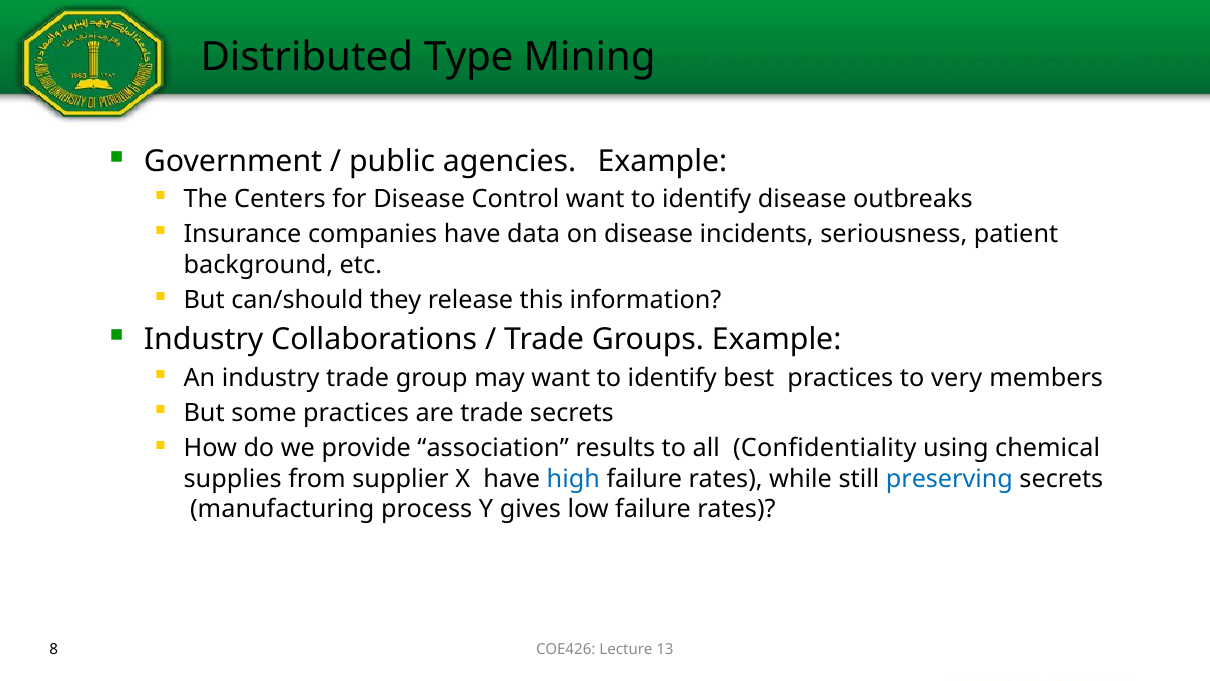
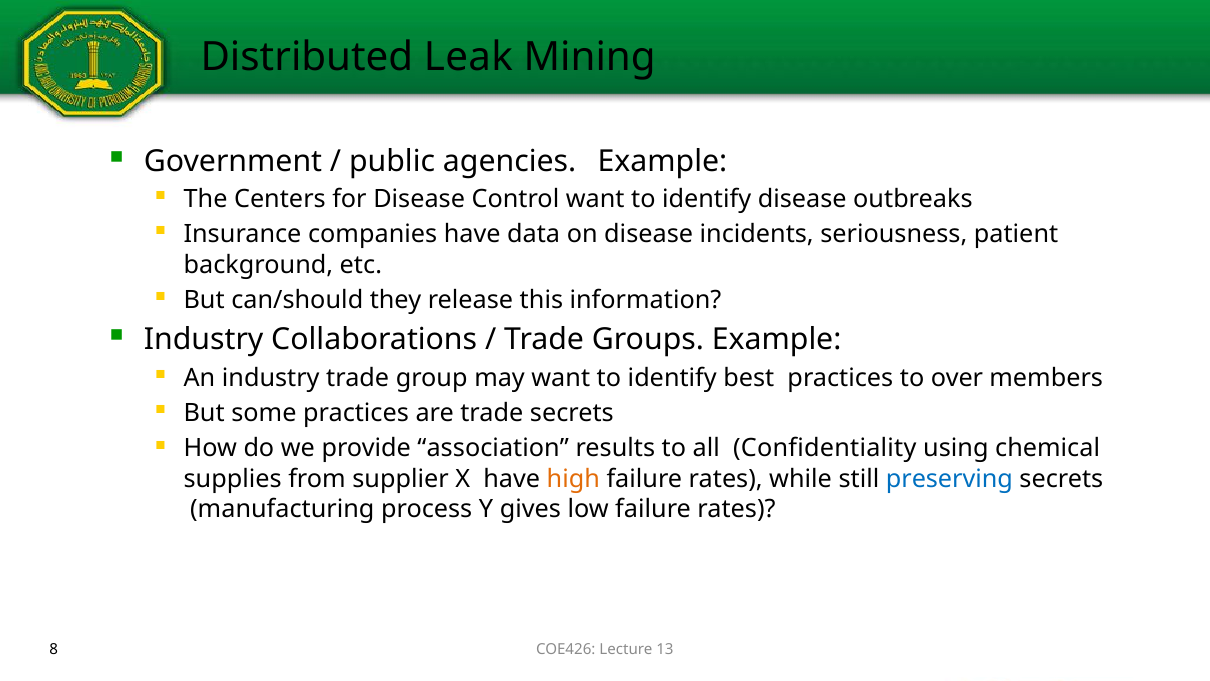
Type: Type -> Leak
very: very -> over
high colour: blue -> orange
